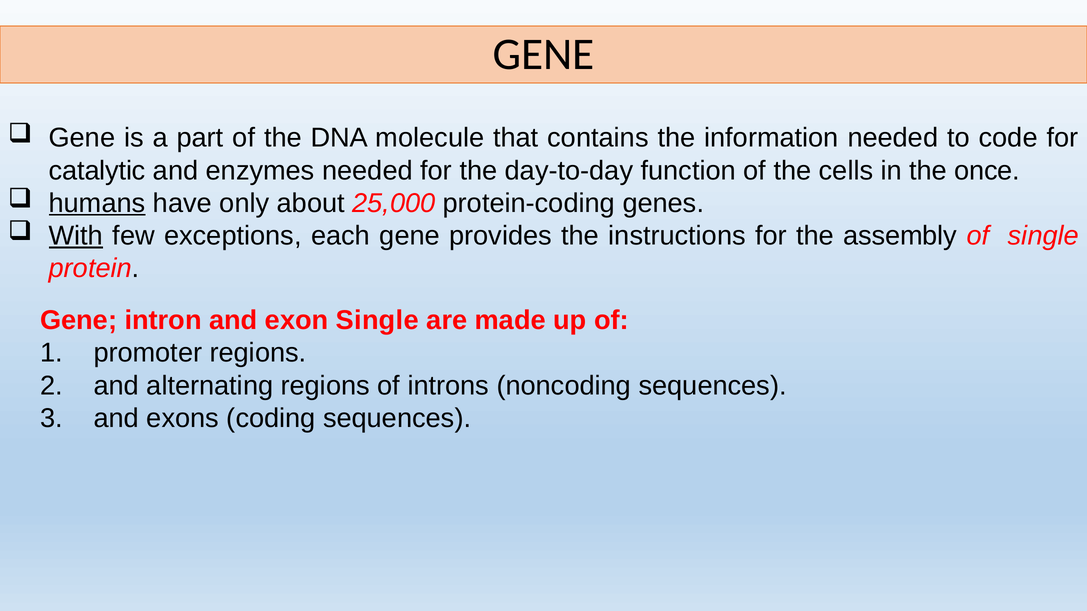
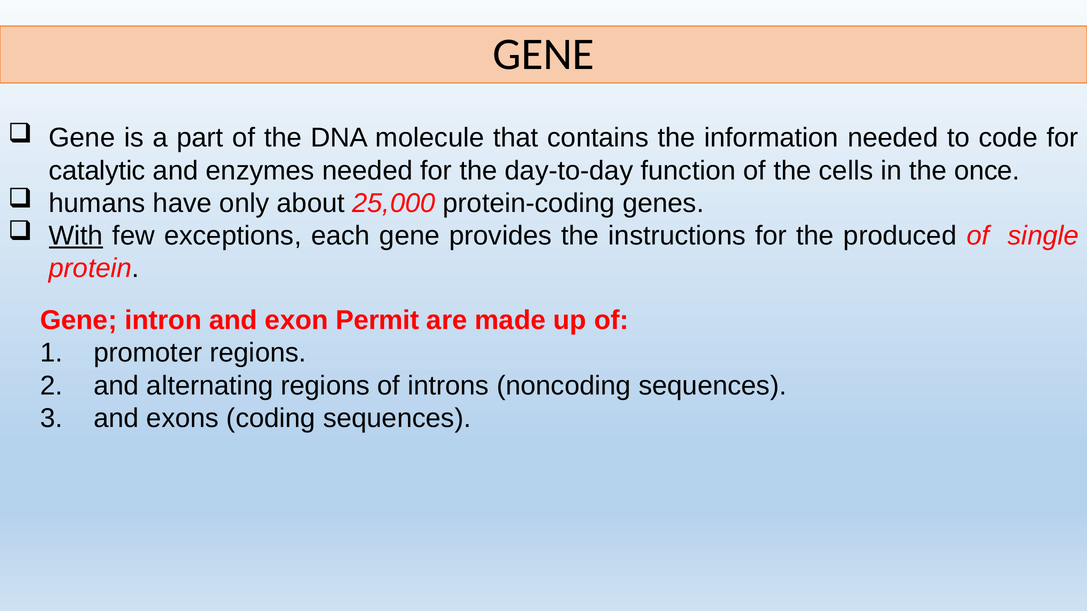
humans underline: present -> none
assembly: assembly -> produced
exon Single: Single -> Permit
